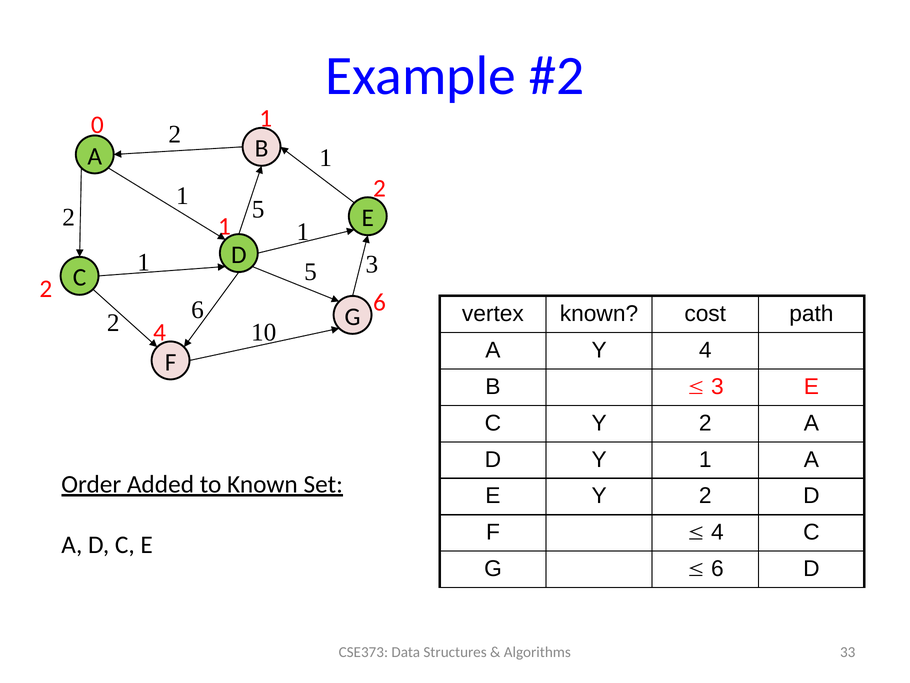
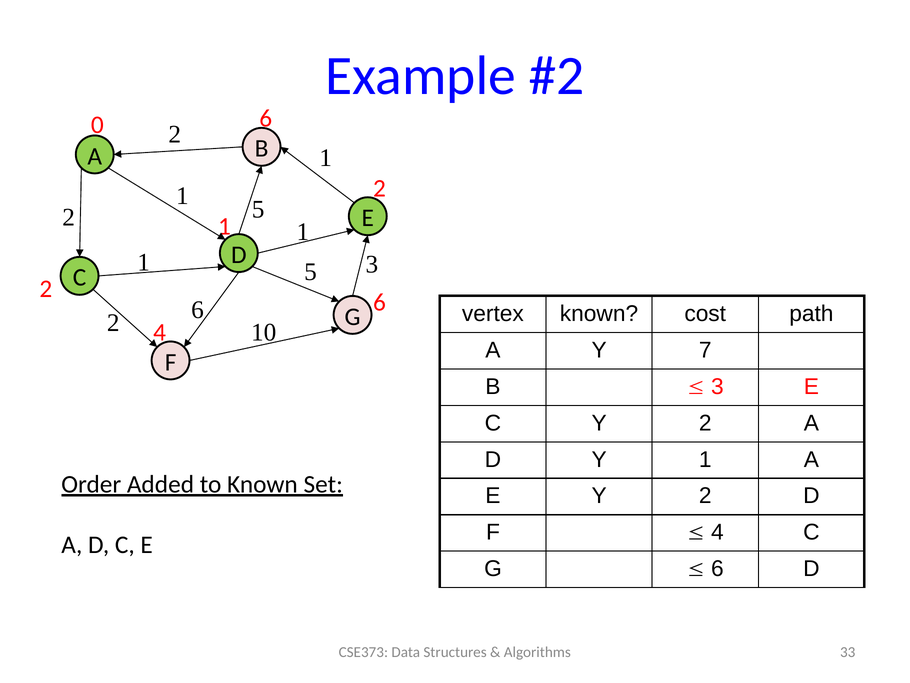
0 1: 1 -> 6
Y 4: 4 -> 7
